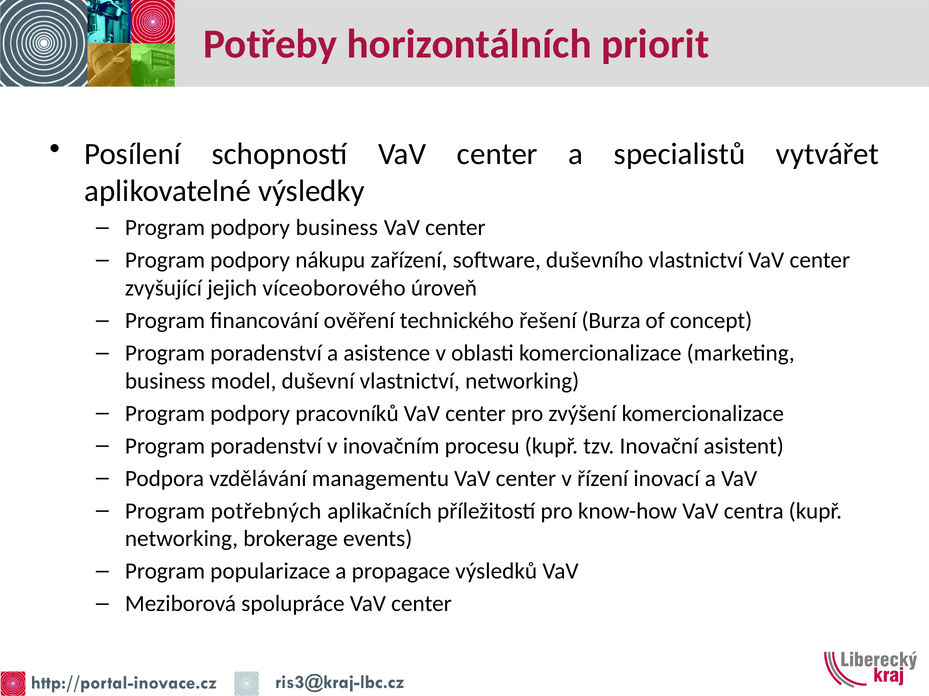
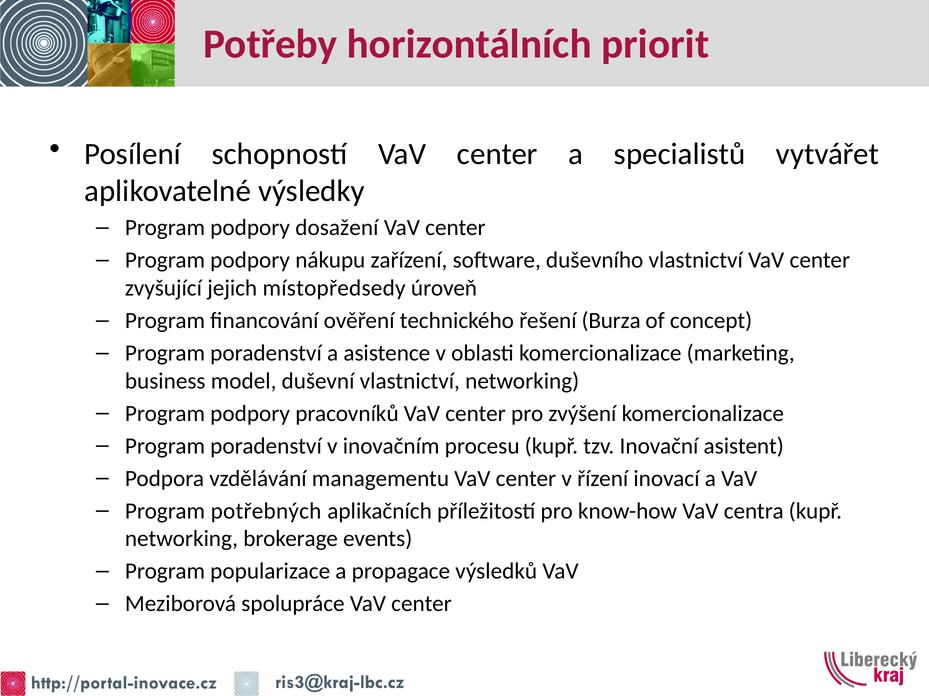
podpory business: business -> dosažení
víceoborového: víceoborového -> místopředsedy
